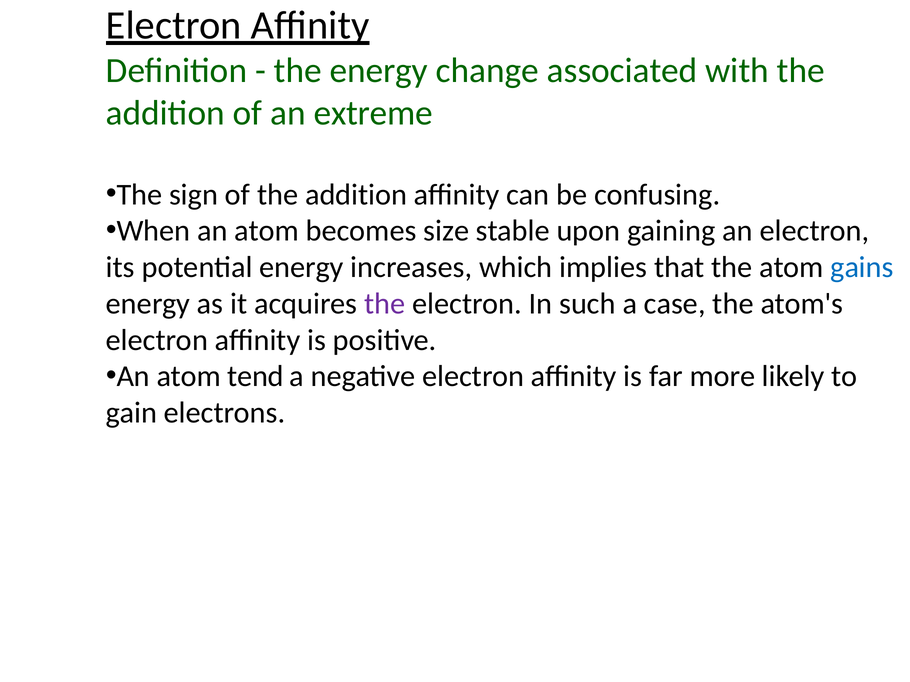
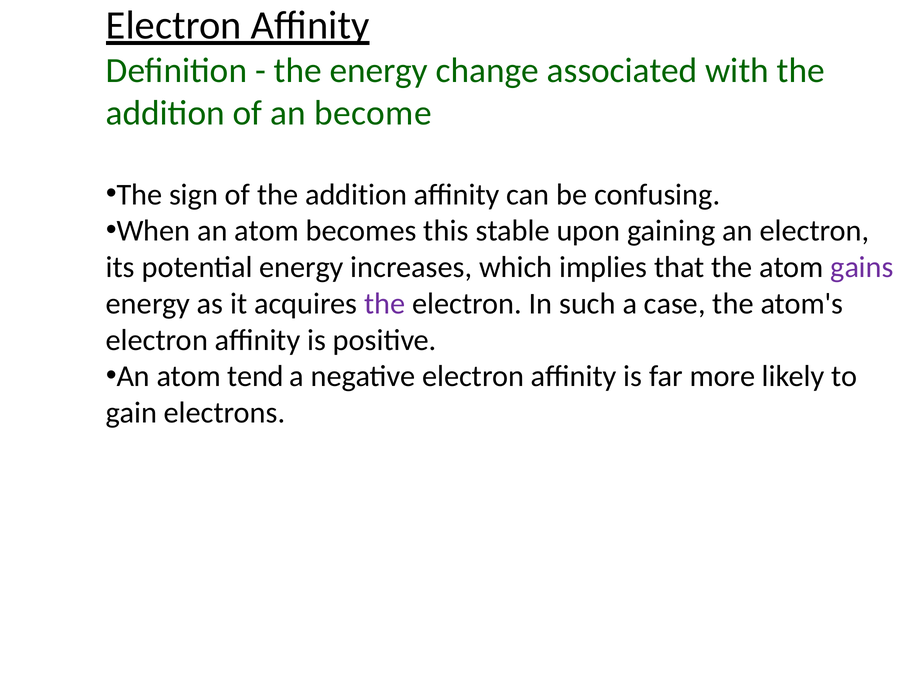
extreme: extreme -> become
size: size -> this
gains colour: blue -> purple
